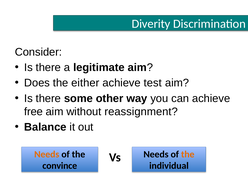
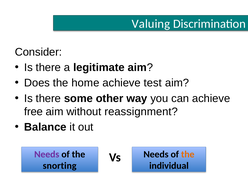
Diverity: Diverity -> Valuing
either: either -> home
Needs at (47, 154) colour: orange -> purple
convince: convince -> snorting
